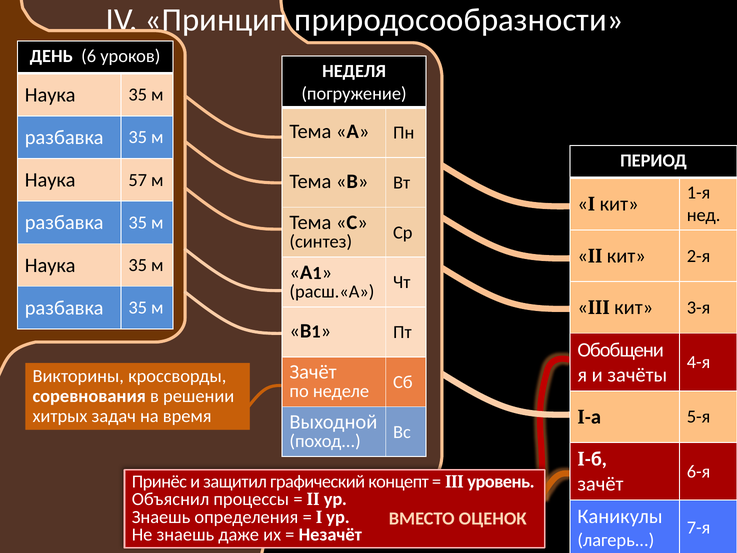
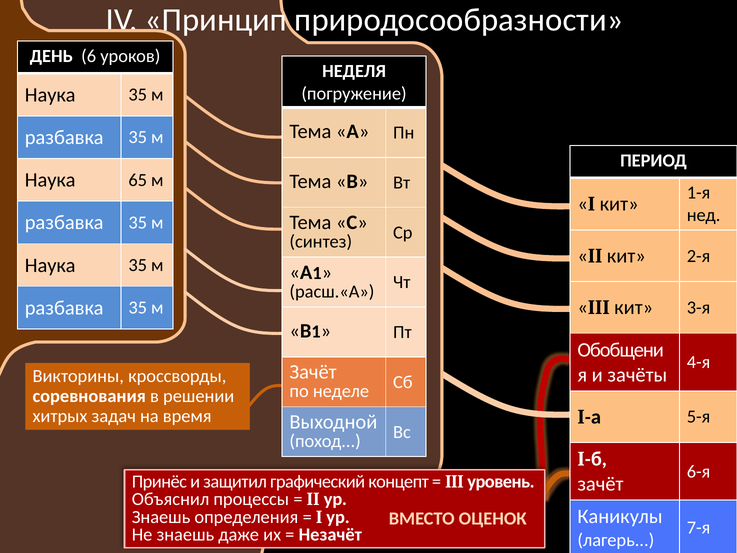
57: 57 -> 65
